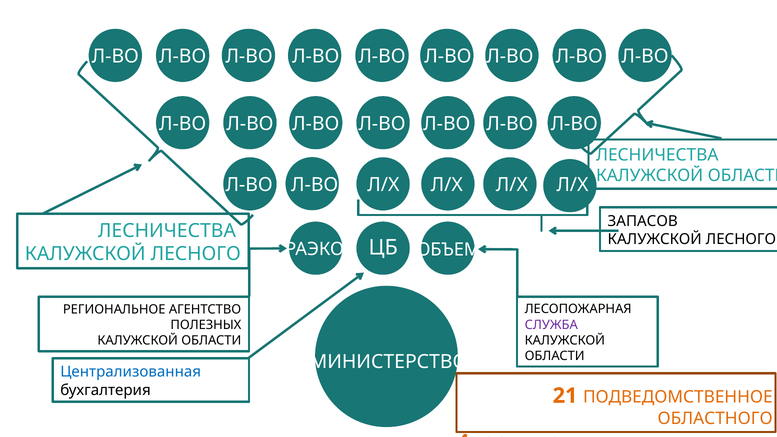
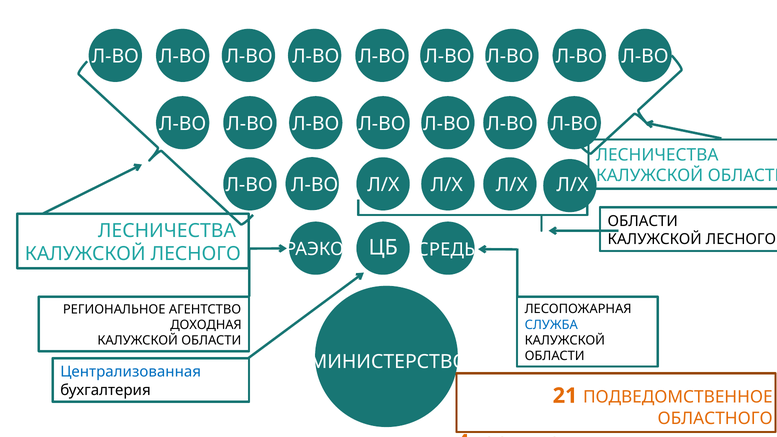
ЗАПАСОВ at (643, 221): ЗАПАСОВ -> ОБЛАСТИ
ОБЪЕМ: ОБЪЕМ -> СРЕДЫ
СЛУЖБА colour: purple -> blue
ПОЛЕЗНЫХ: ПОЛЕЗНЫХ -> ДОХОДНАЯ
